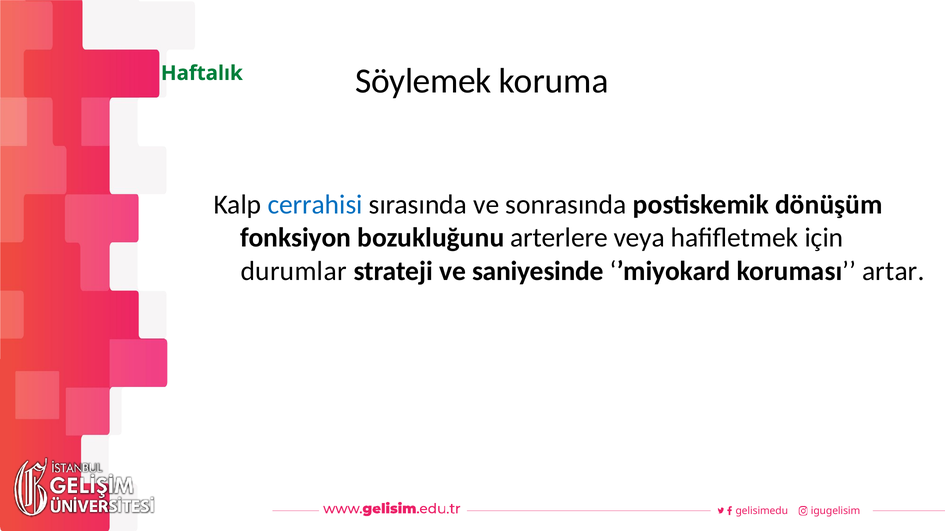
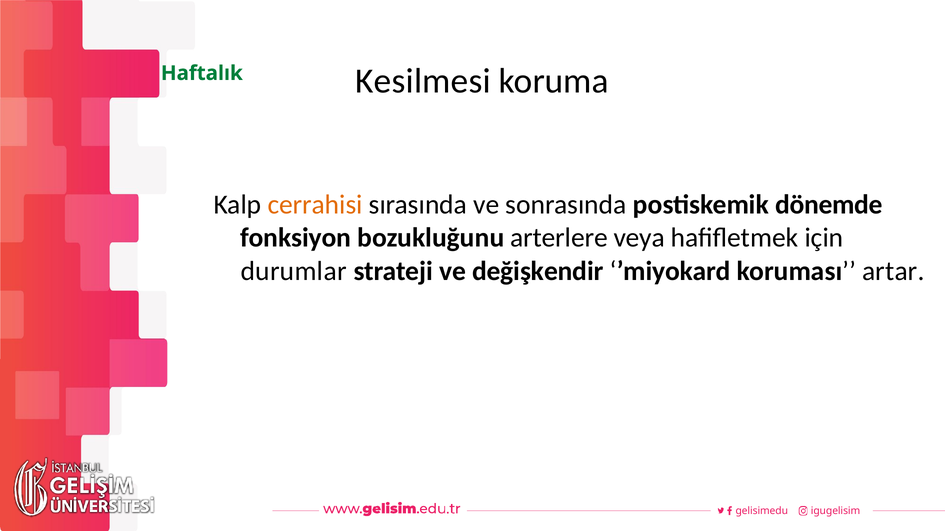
Söylemek: Söylemek -> Kesilmesi
cerrahisi colour: blue -> orange
dönüşüm: dönüşüm -> dönemde
saniyesinde: saniyesinde -> değişkendir
